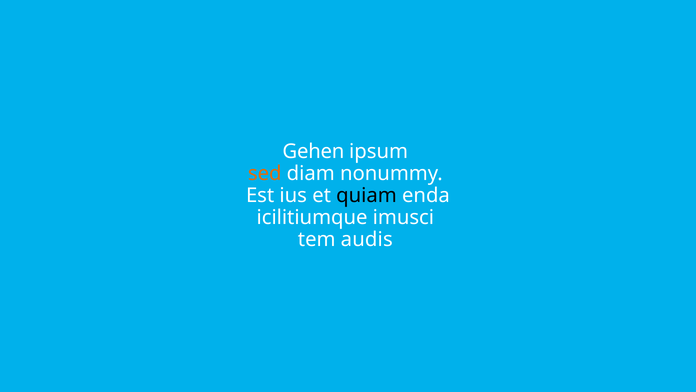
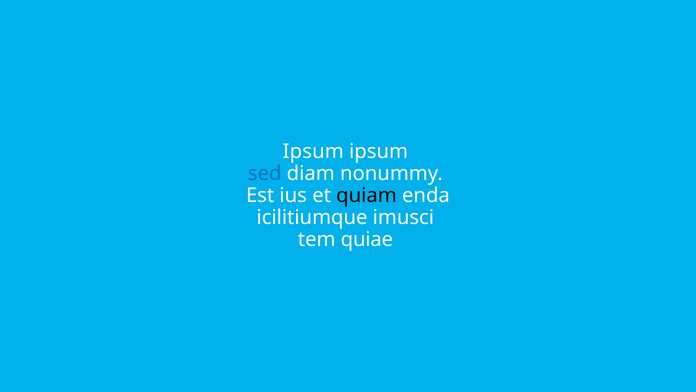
Gehen at (313, 152): Gehen -> Ipsum
sed colour: orange -> blue
audis: audis -> quiae
